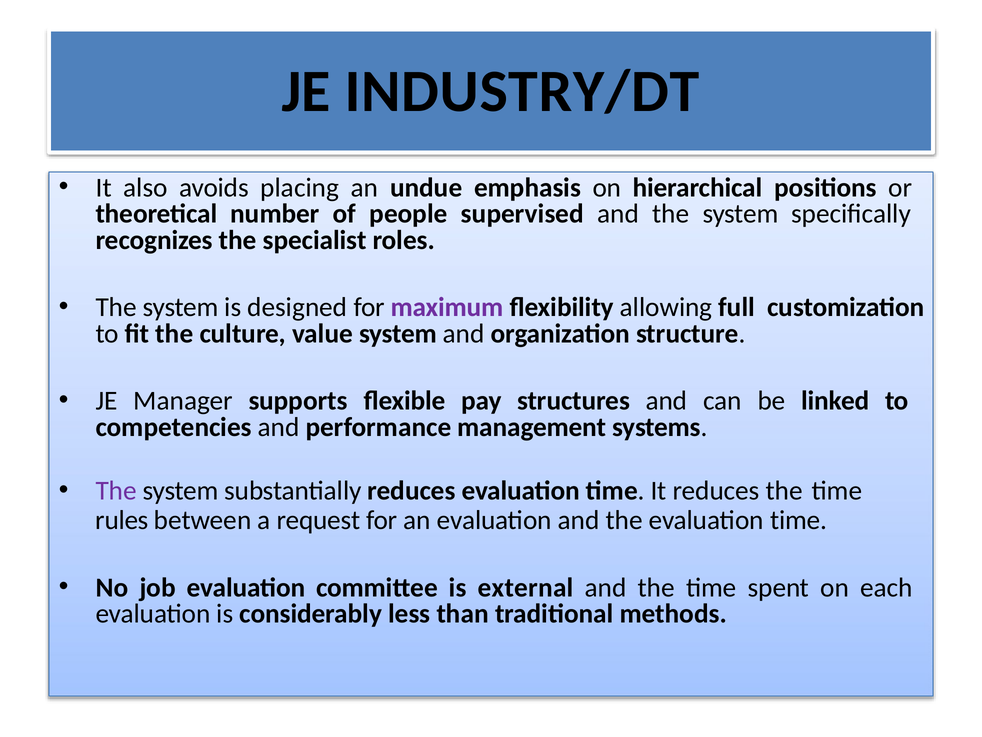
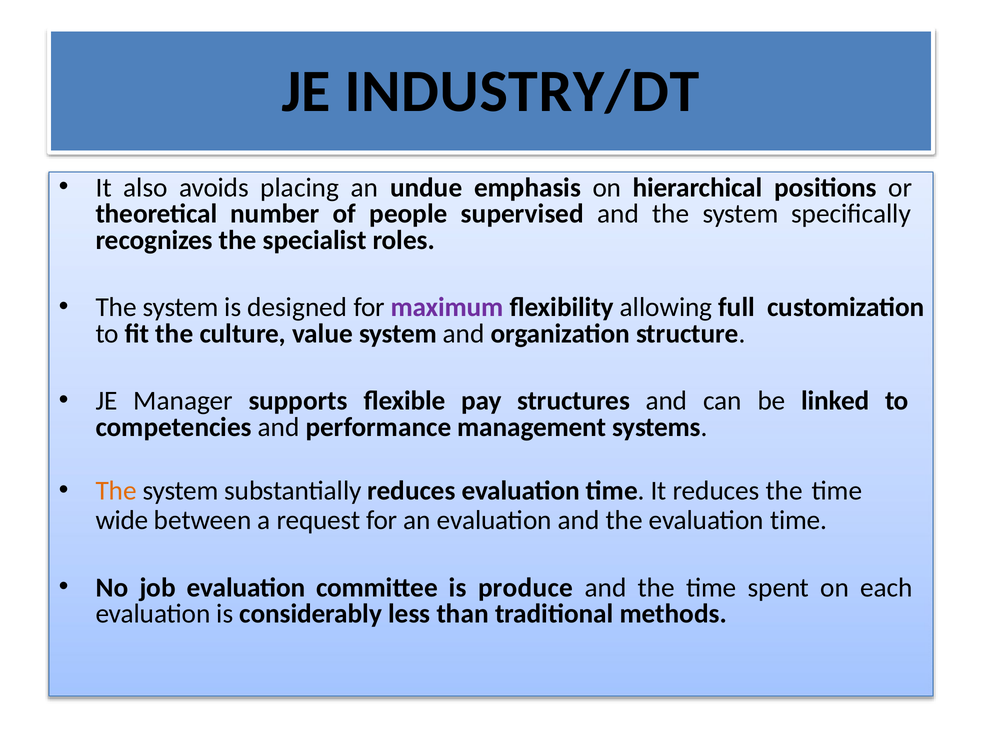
The at (116, 490) colour: purple -> orange
rules: rules -> wide
external: external -> produce
